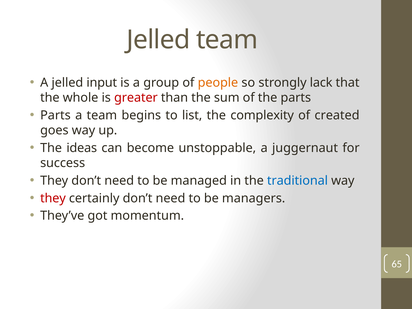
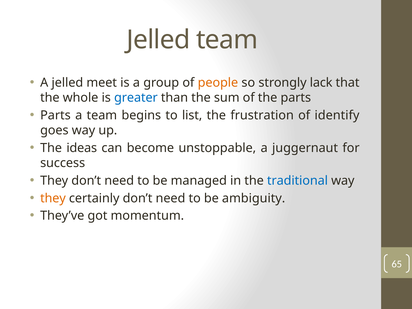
input: input -> meet
greater colour: red -> blue
complexity: complexity -> frustration
created: created -> identify
they at (53, 198) colour: red -> orange
managers: managers -> ambiguity
